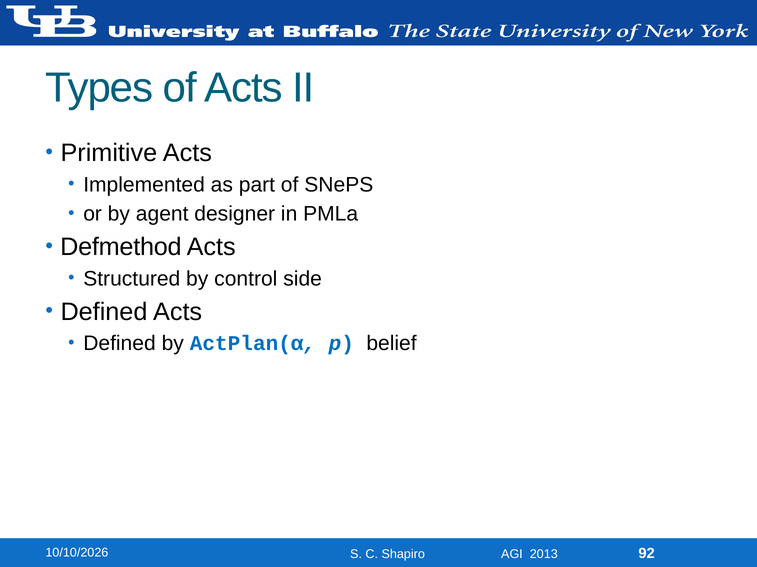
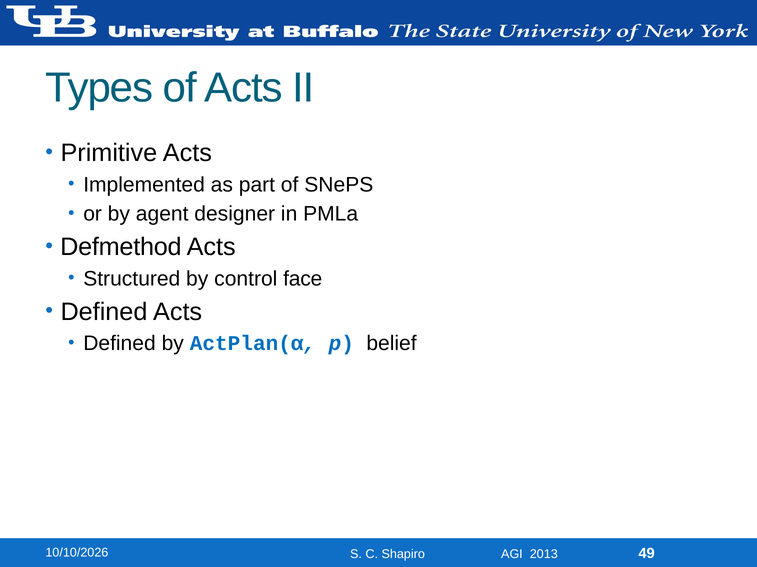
side: side -> face
92: 92 -> 49
